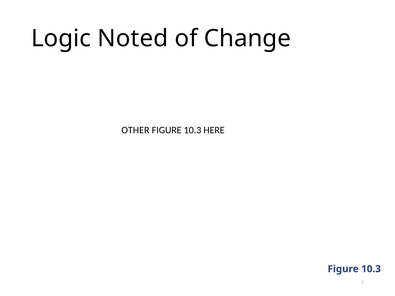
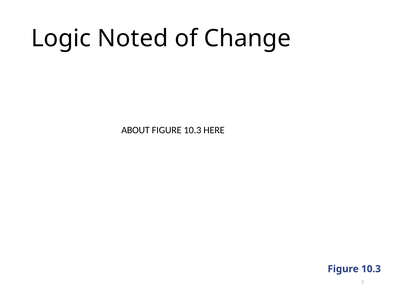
OTHER: OTHER -> ABOUT
